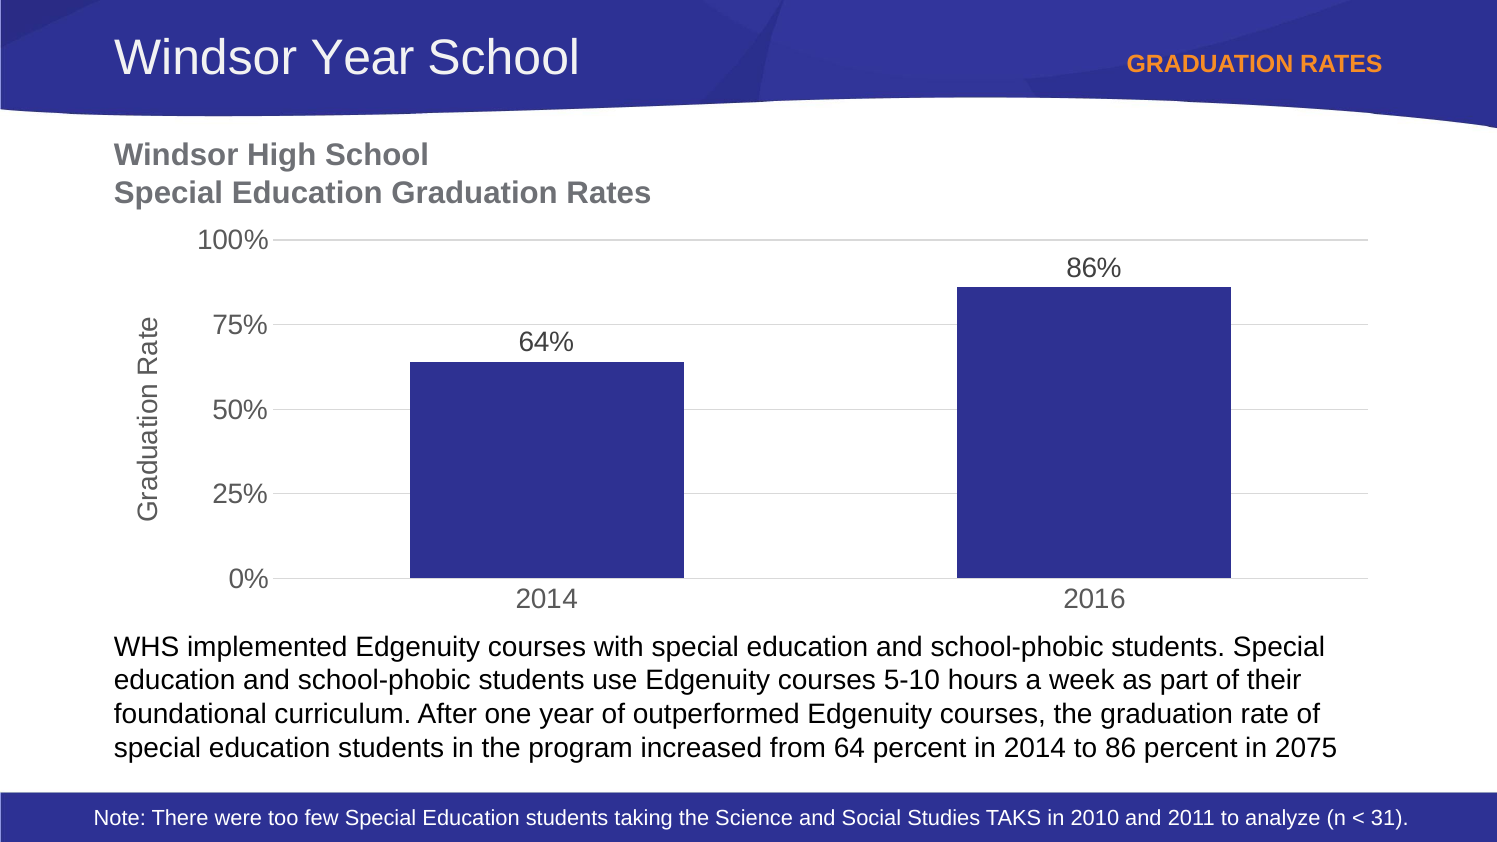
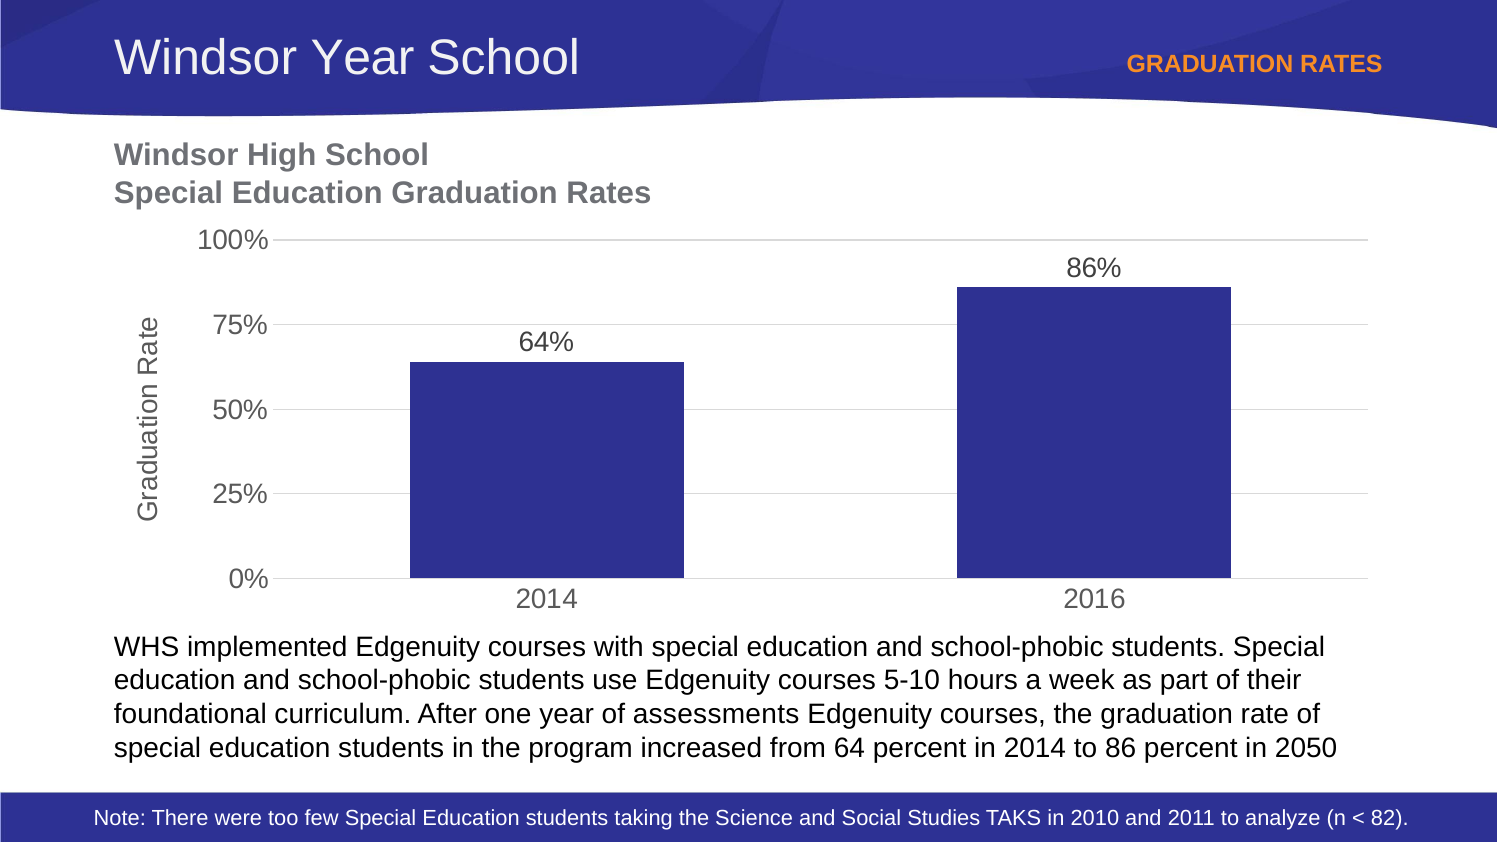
outperformed: outperformed -> assessments
2075: 2075 -> 2050
31: 31 -> 82
